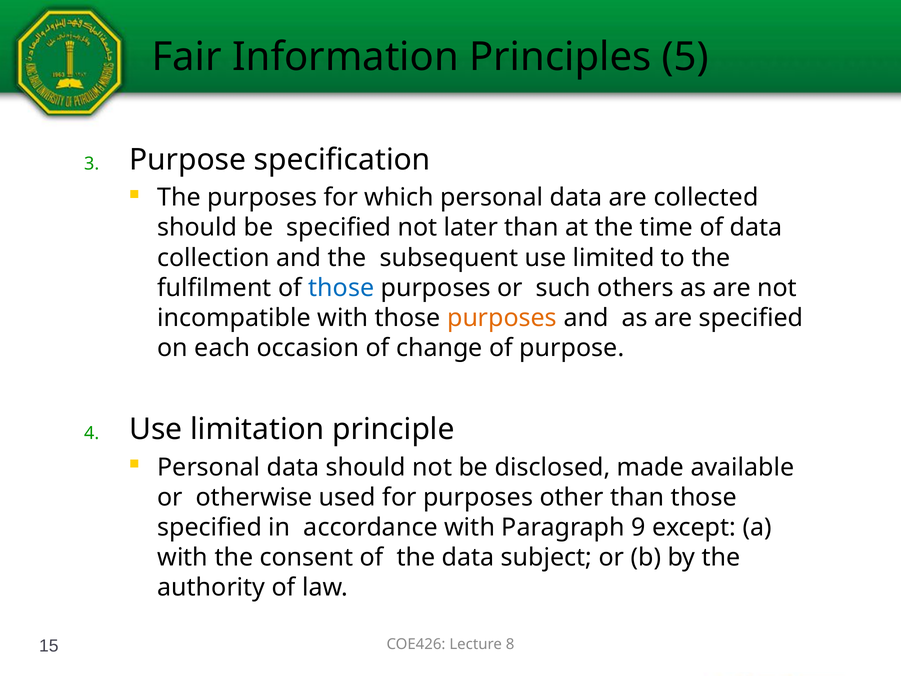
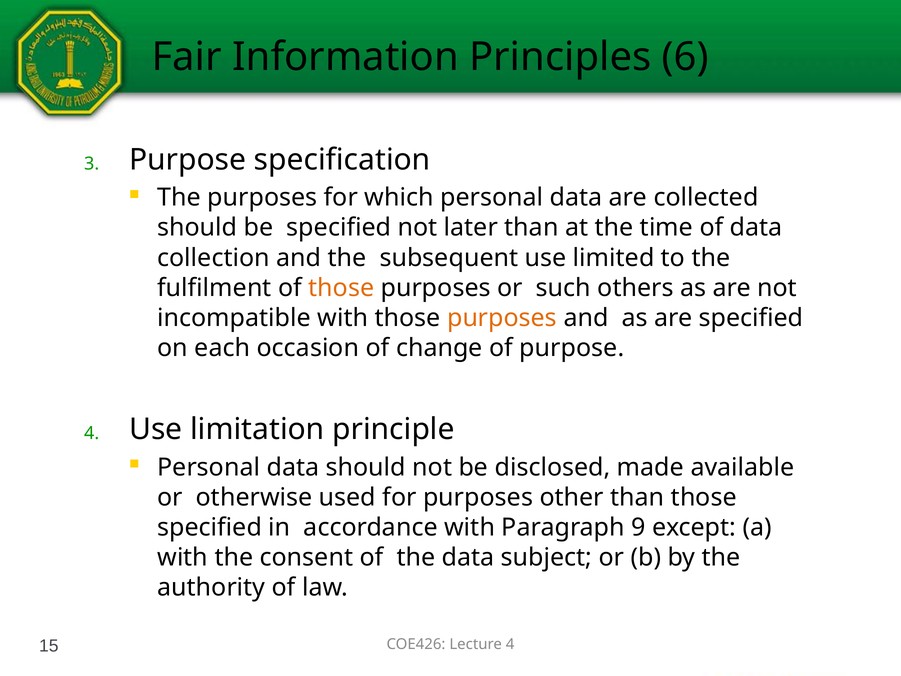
5: 5 -> 6
those at (341, 288) colour: blue -> orange
Lecture 8: 8 -> 4
